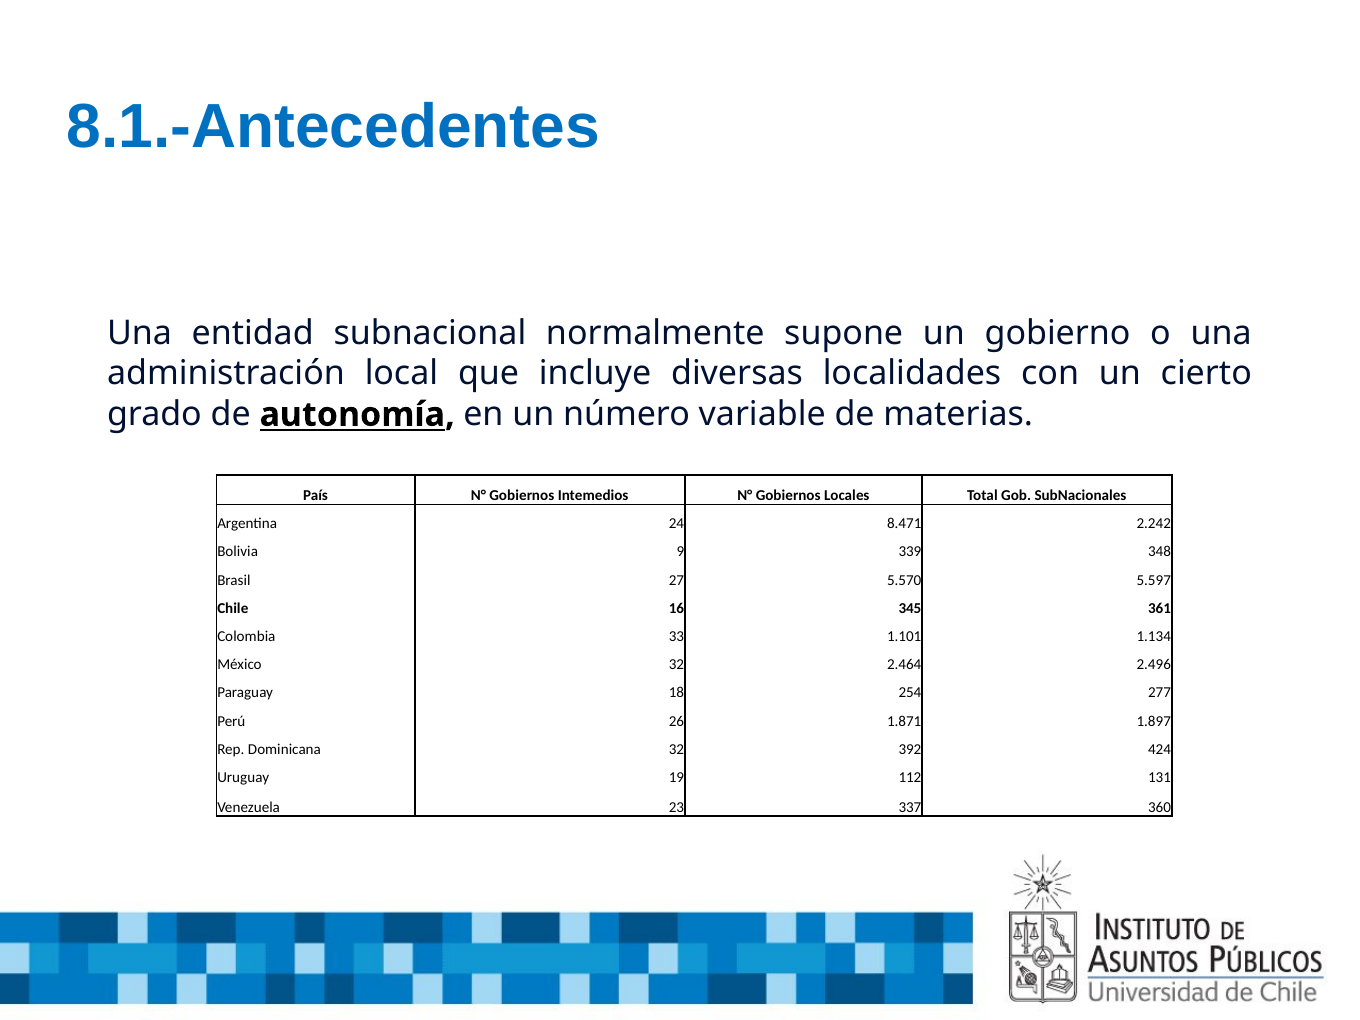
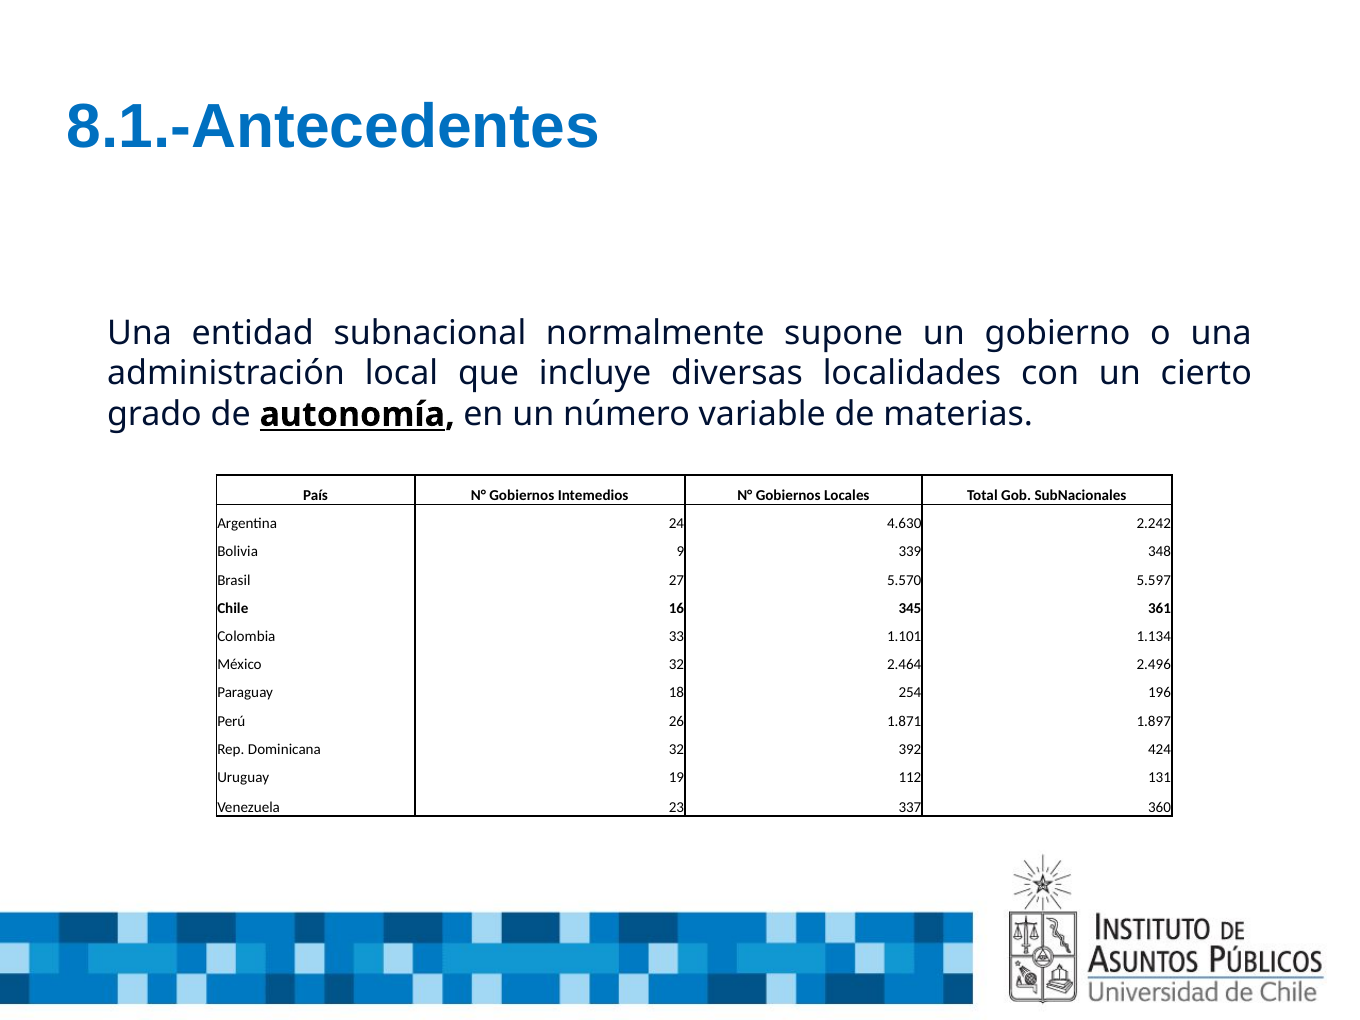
8.471: 8.471 -> 4.630
277: 277 -> 196
